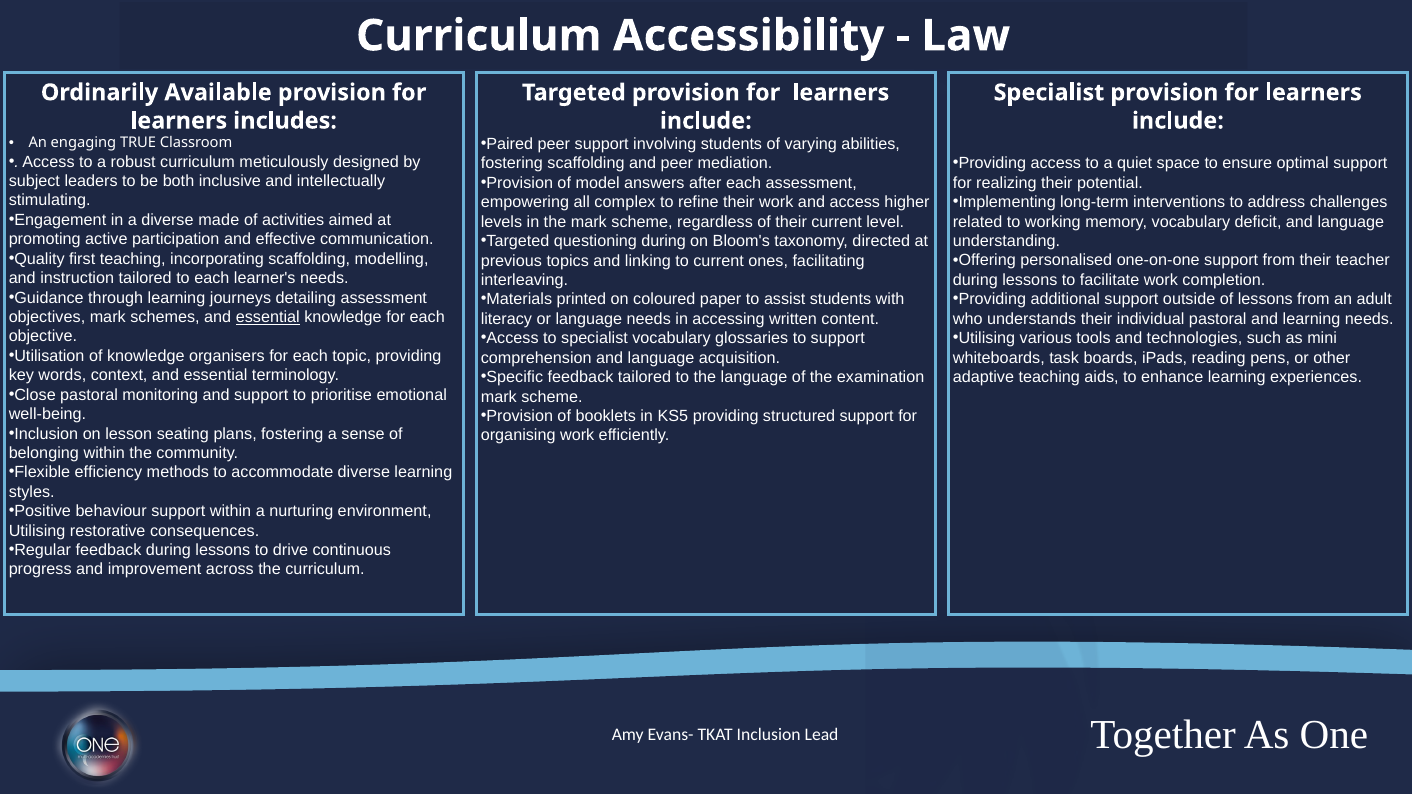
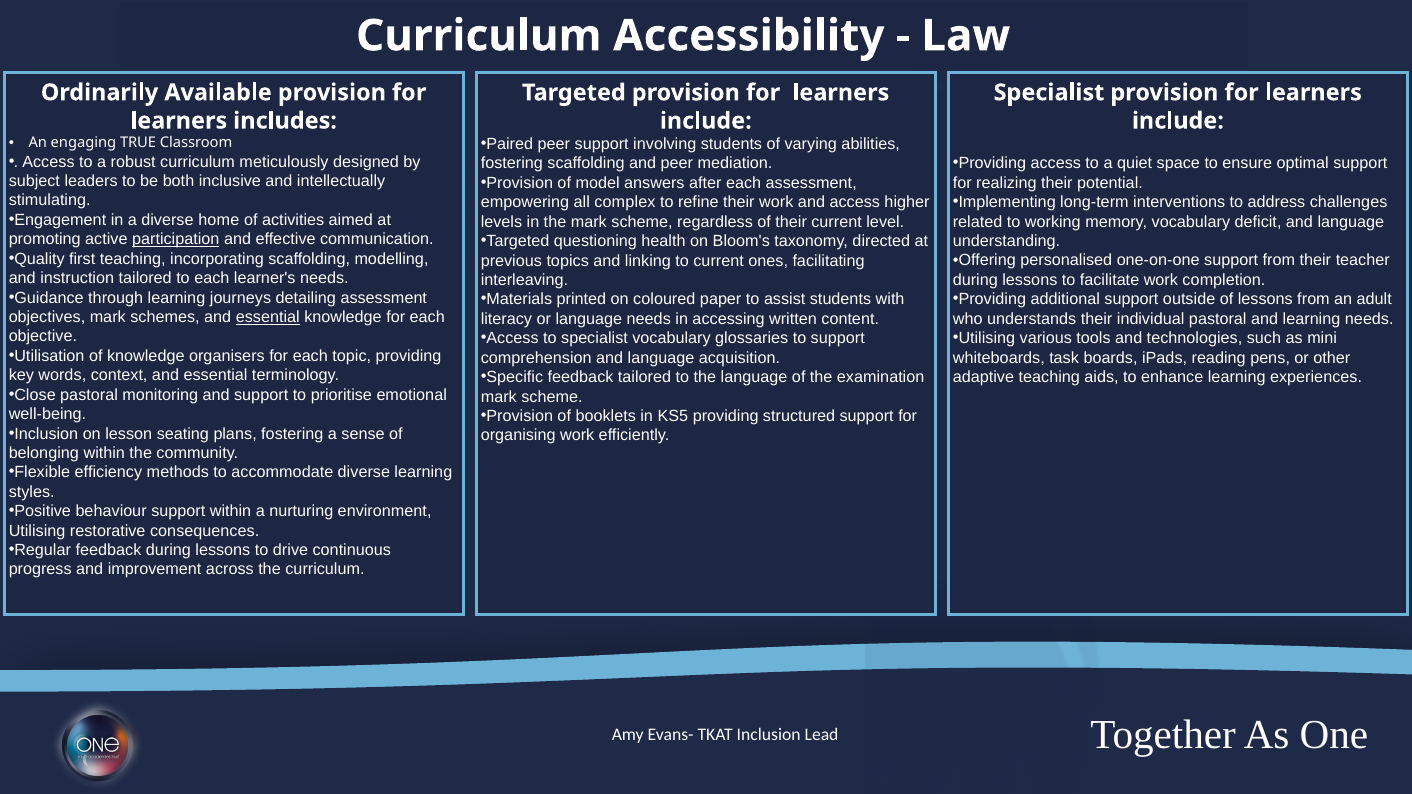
made: made -> home
participation underline: none -> present
questioning during: during -> health
